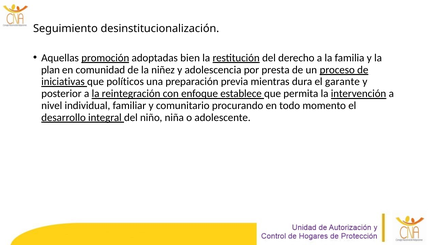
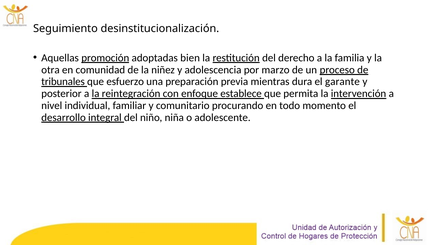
plan: plan -> otra
presta: presta -> marzo
iniciativas: iniciativas -> tribunales
políticos: políticos -> esfuerzo
